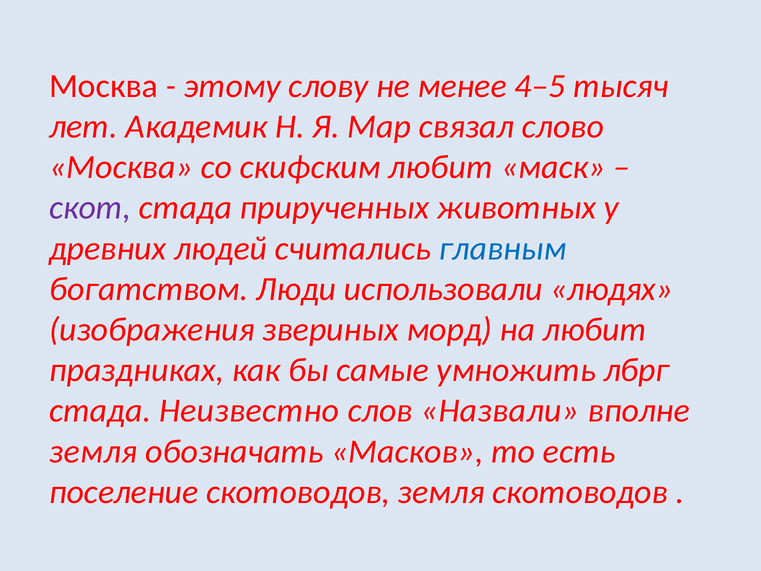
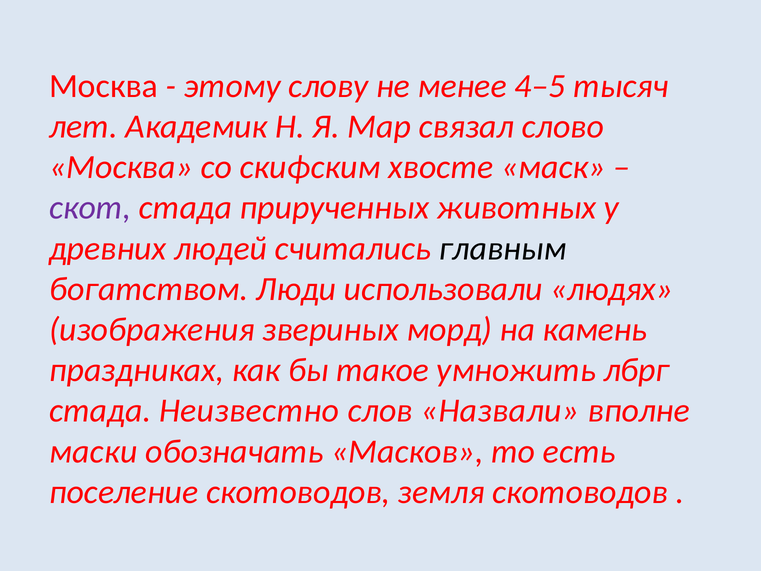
скифским любит: любит -> хвосте
главным colour: blue -> black
на любит: любит -> камень
самые: самые -> такое
земля at (93, 451): земля -> маски
